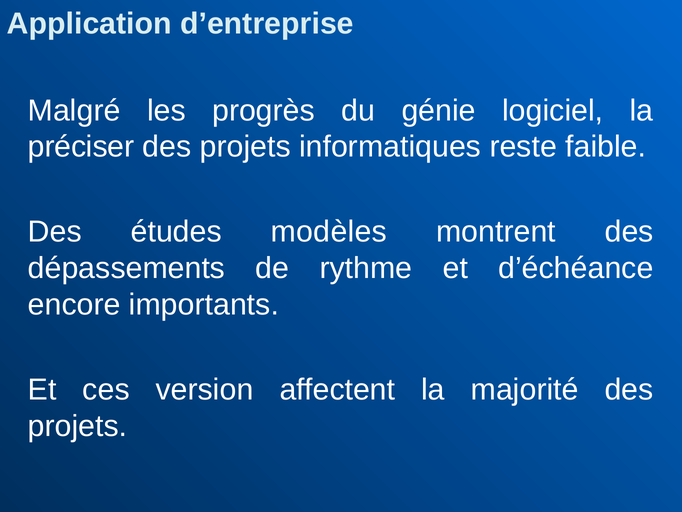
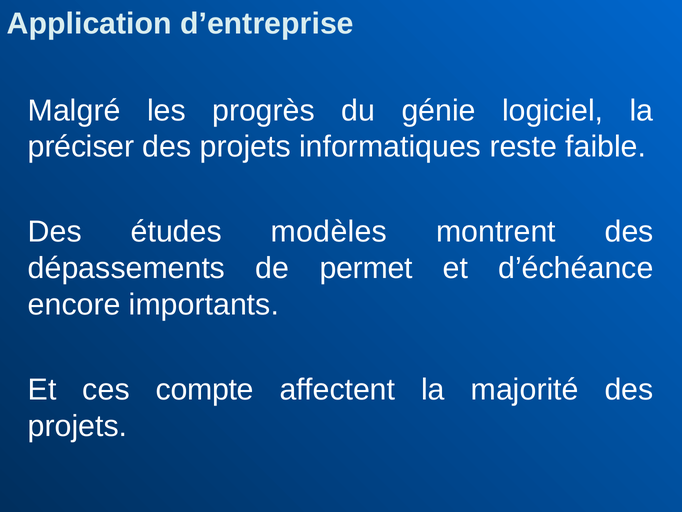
rythme: rythme -> permet
version: version -> compte
